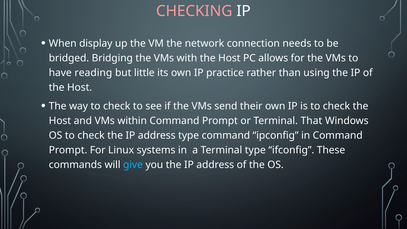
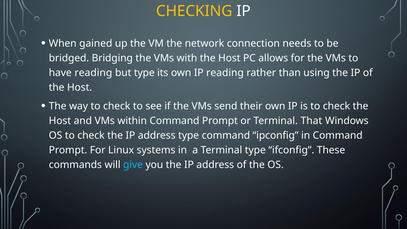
CHECKING colour: pink -> yellow
display: display -> gained
but little: little -> type
IP practice: practice -> reading
